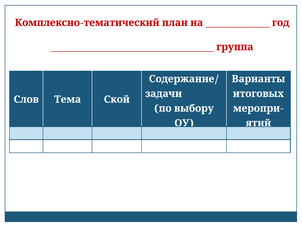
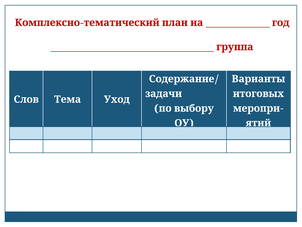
Ской: Ской -> Уход
